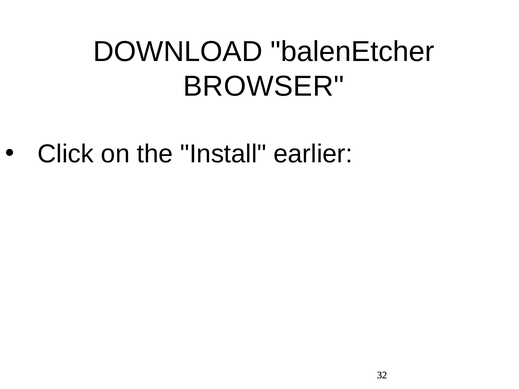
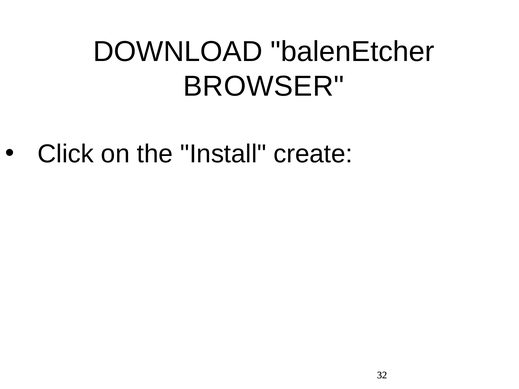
earlier: earlier -> create
